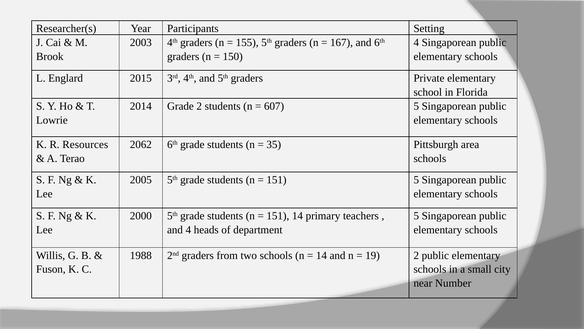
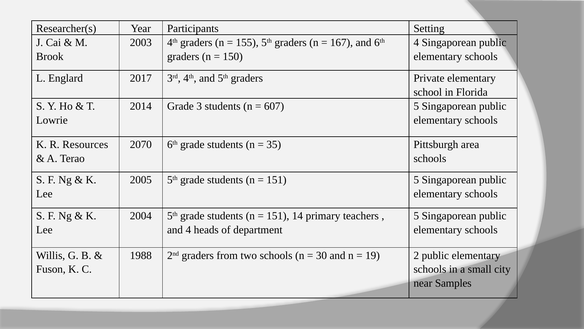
2015: 2015 -> 2017
Grade 2: 2 -> 3
2062: 2062 -> 2070
2000: 2000 -> 2004
14 at (321, 255): 14 -> 30
Number: Number -> Samples
